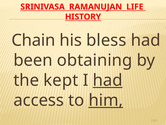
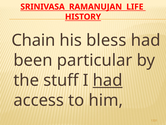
obtaining: obtaining -> particular
kept: kept -> stuff
him underline: present -> none
